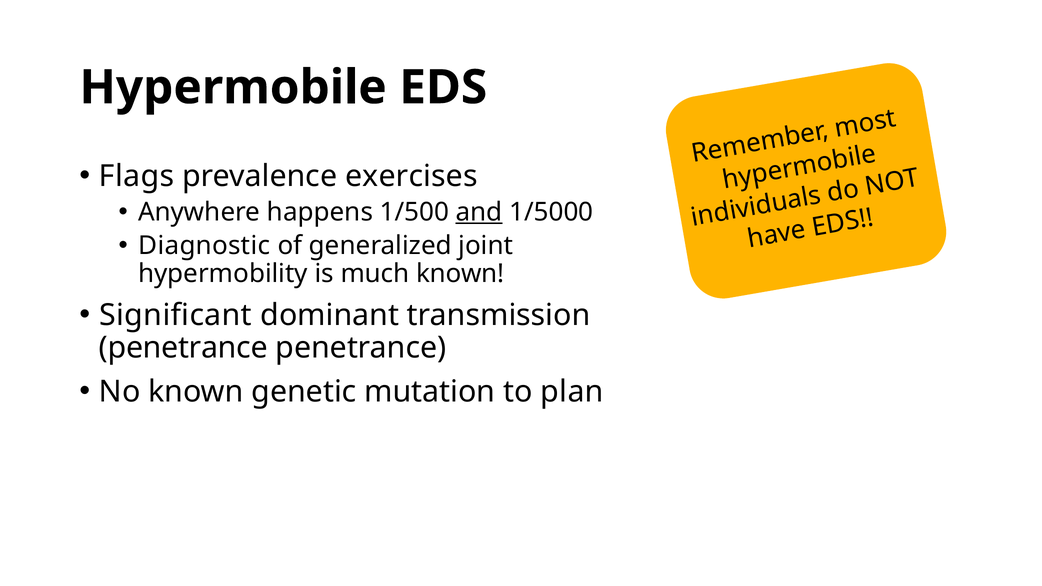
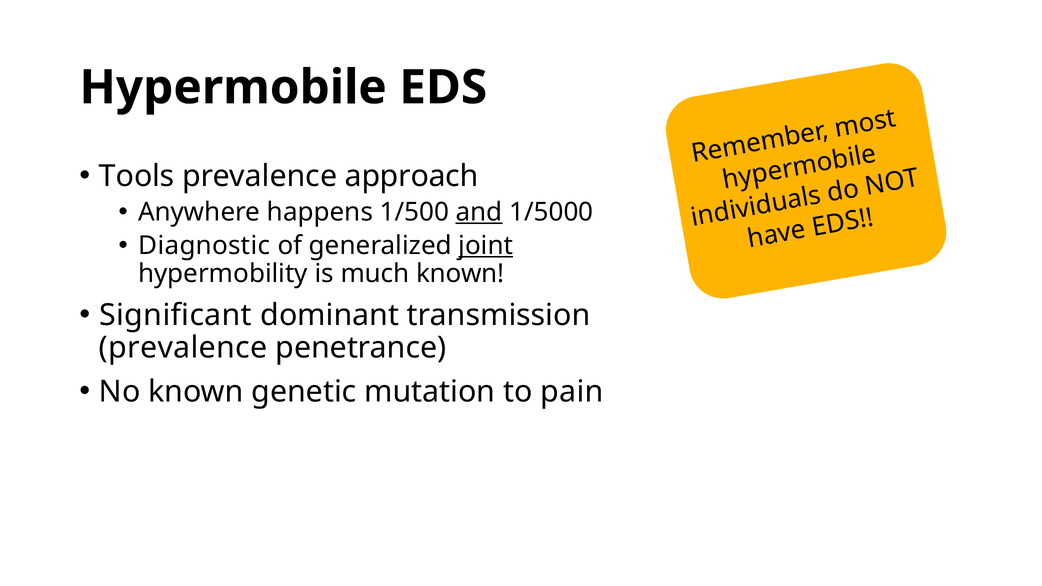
Flags: Flags -> Tools
exercises: exercises -> approach
joint underline: none -> present
penetrance at (183, 348): penetrance -> prevalence
plan: plan -> pain
